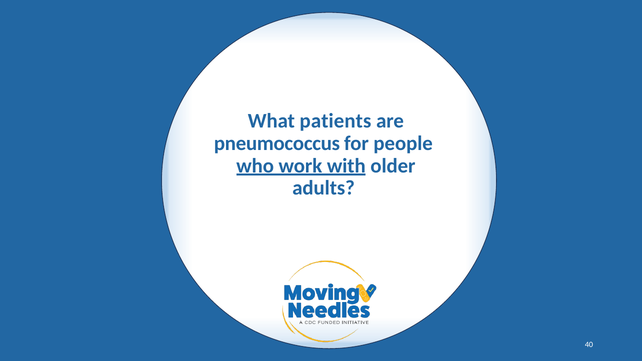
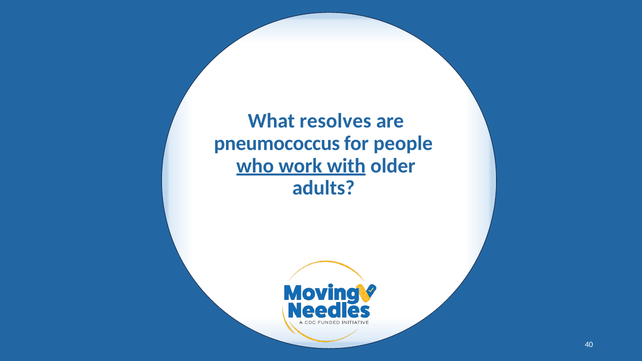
patients: patients -> resolves
